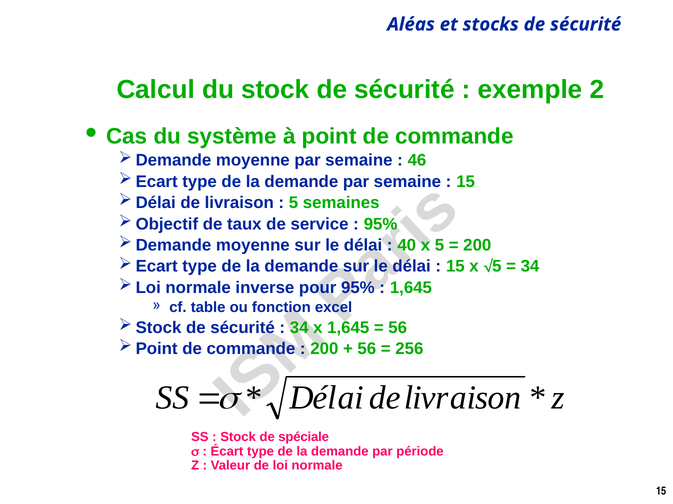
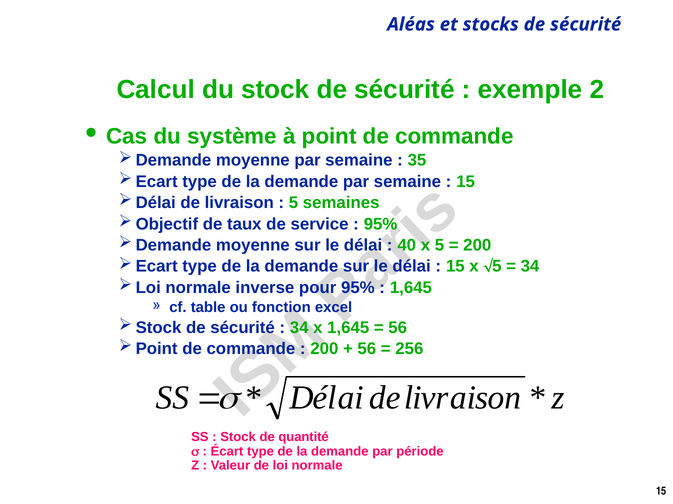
46: 46 -> 35
spéciale: spéciale -> quantité
